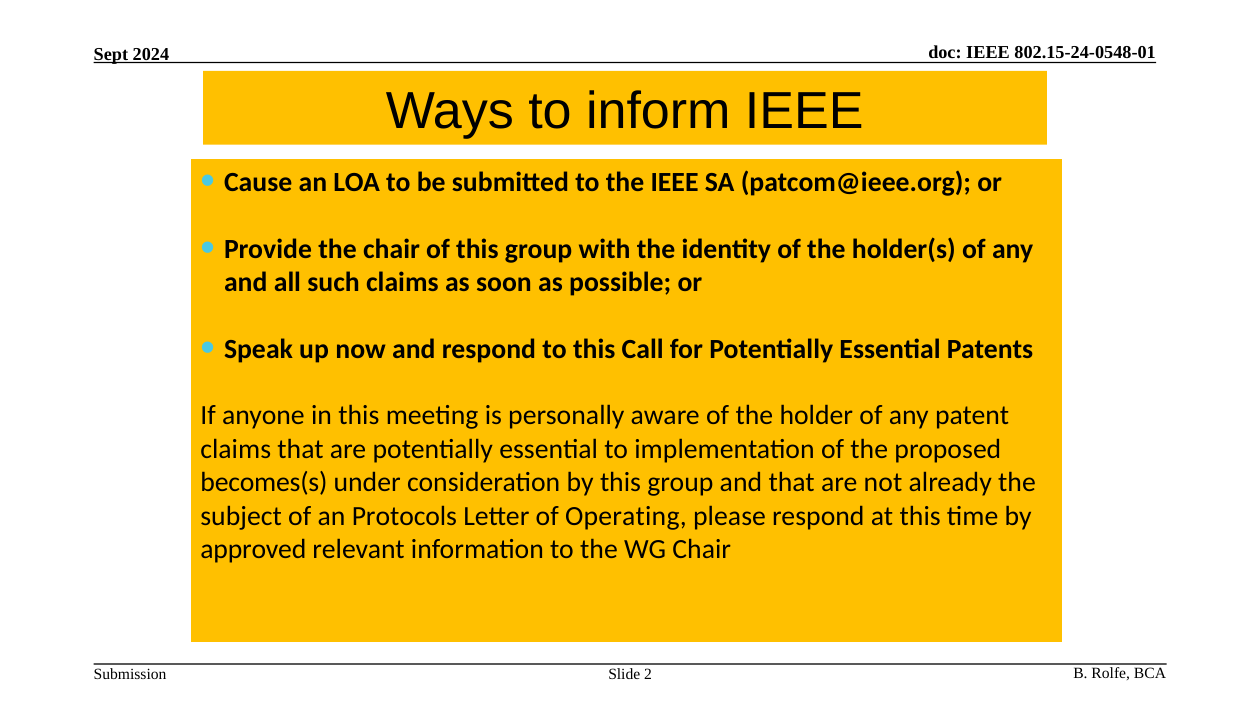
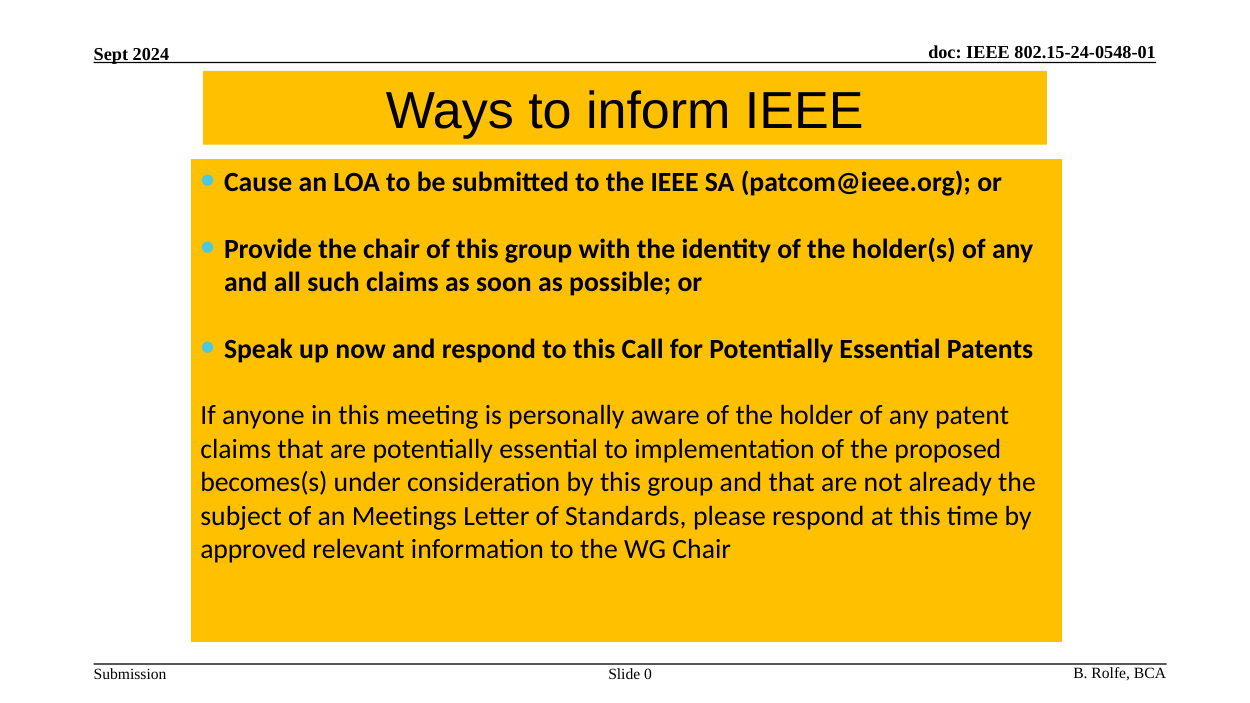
Protocols: Protocols -> Meetings
Operating: Operating -> Standards
2: 2 -> 0
